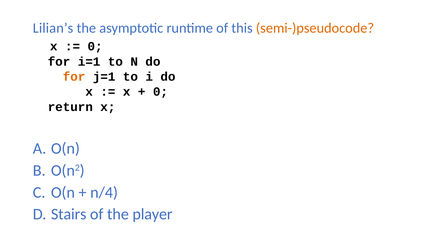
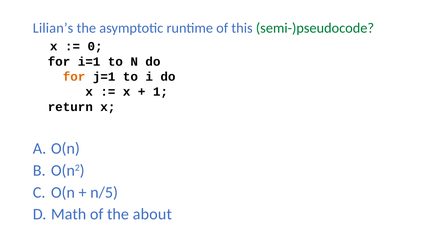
semi-)pseudocode colour: orange -> green
0 at (160, 92): 0 -> 1
n/4: n/4 -> n/5
Stairs: Stairs -> Math
player: player -> about
